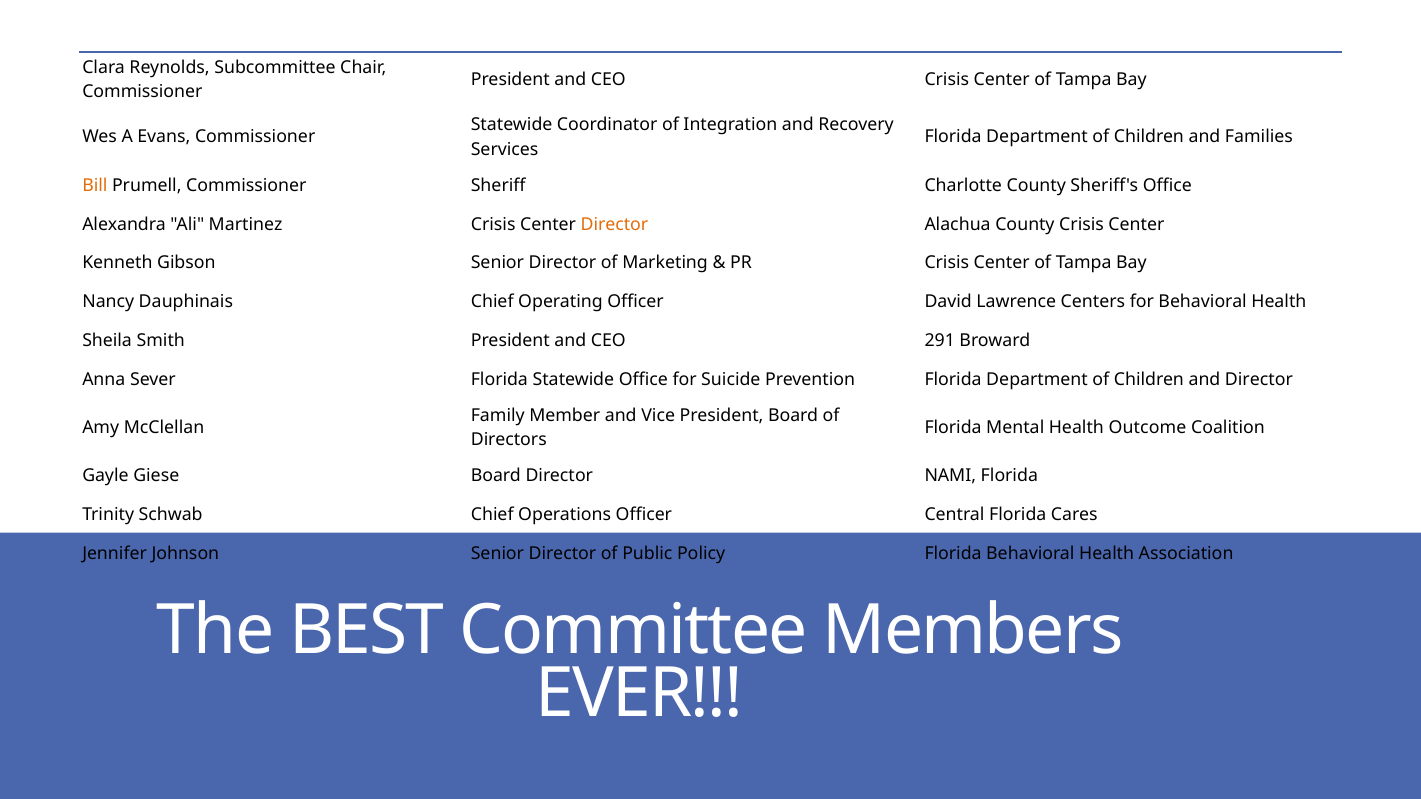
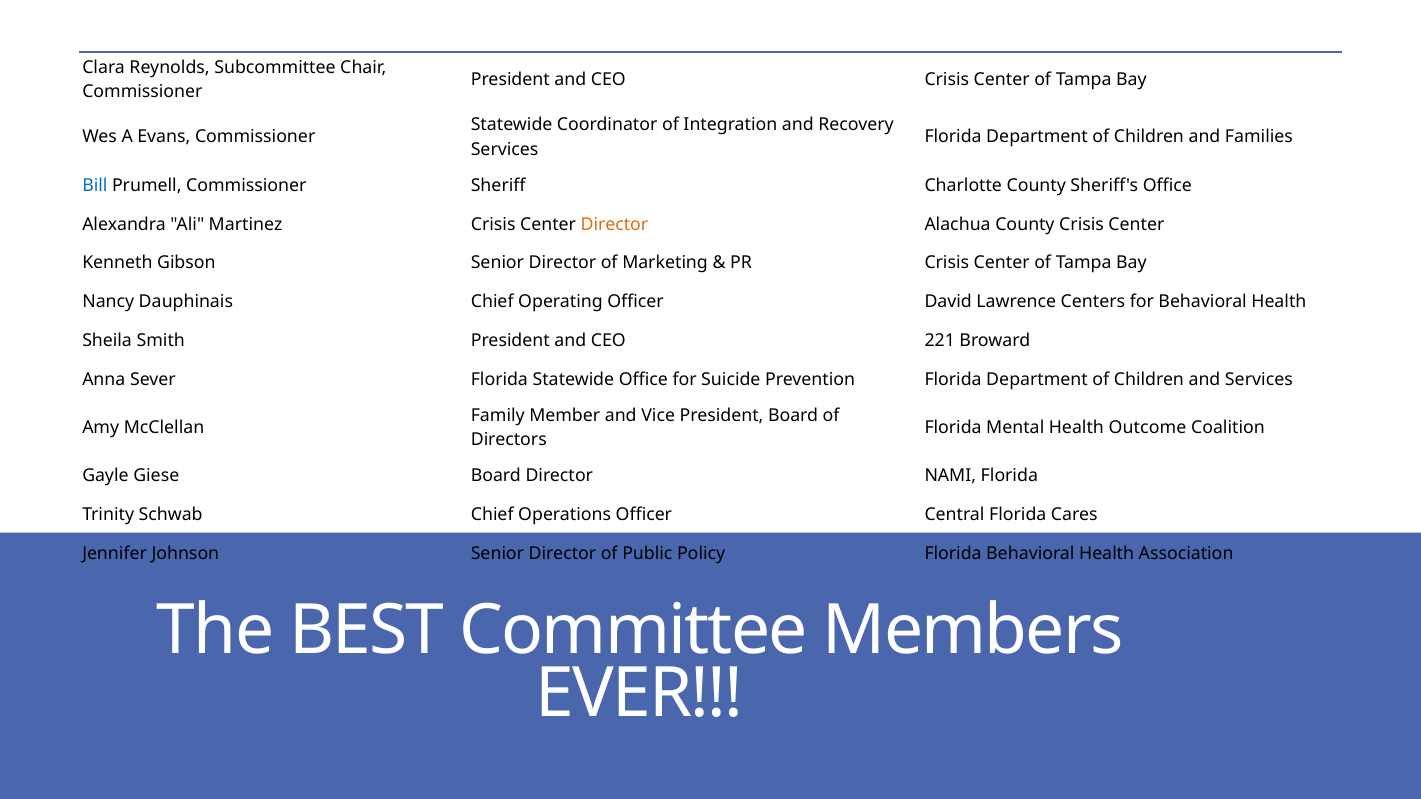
Bill colour: orange -> blue
291: 291 -> 221
and Director: Director -> Services
